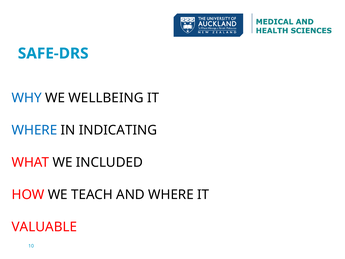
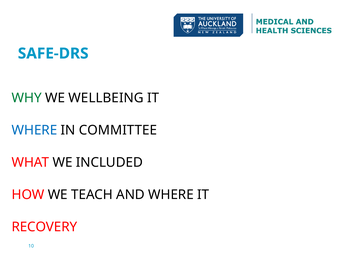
WHY colour: blue -> green
INDICATING: INDICATING -> COMMITTEE
VALUABLE: VALUABLE -> RECOVERY
